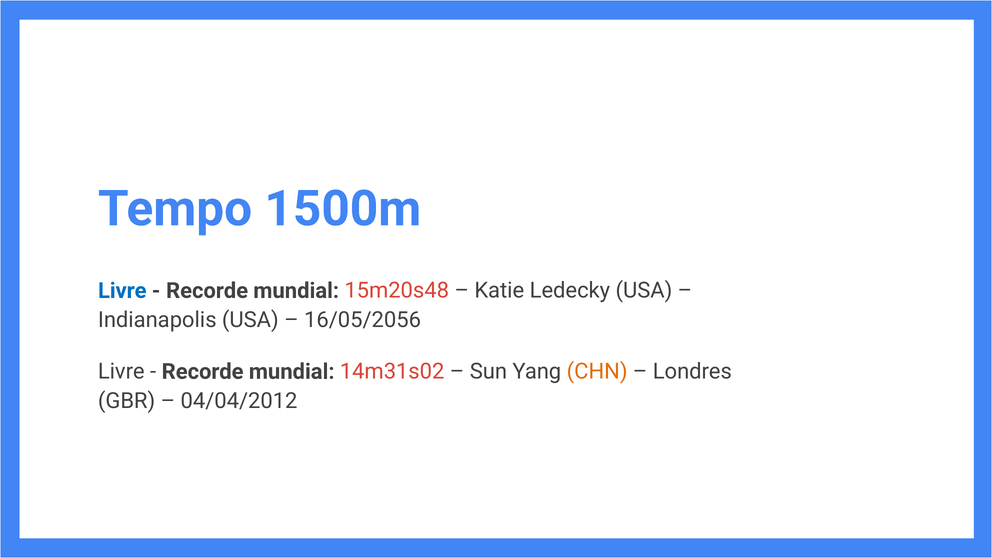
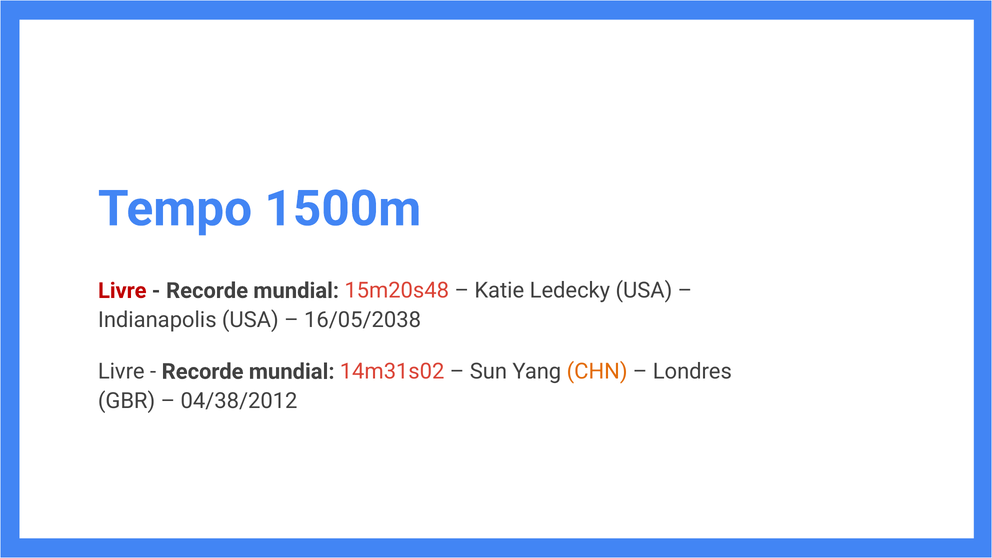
Livre at (122, 291) colour: blue -> red
16/05/2056: 16/05/2056 -> 16/05/2038
04/04/2012: 04/04/2012 -> 04/38/2012
